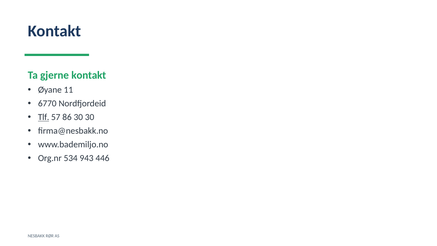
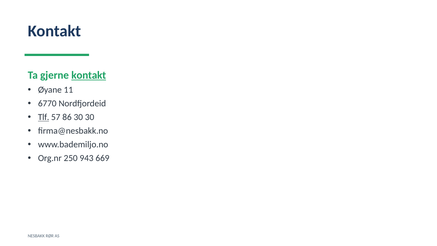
kontakt at (89, 75) underline: none -> present
534: 534 -> 250
446: 446 -> 669
